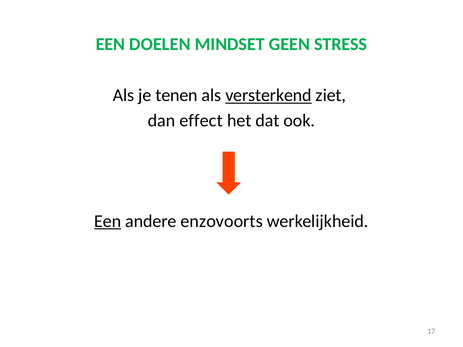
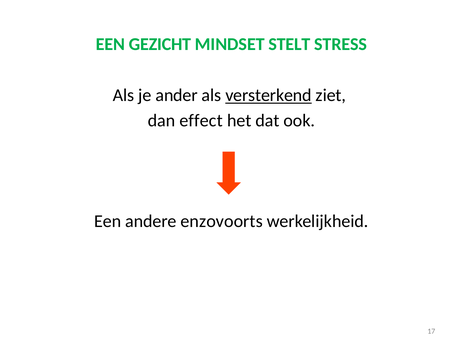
DOELEN: DOELEN -> GEZICHT
GEEN: GEEN -> STELT
tenen: tenen -> ander
Een at (108, 221) underline: present -> none
